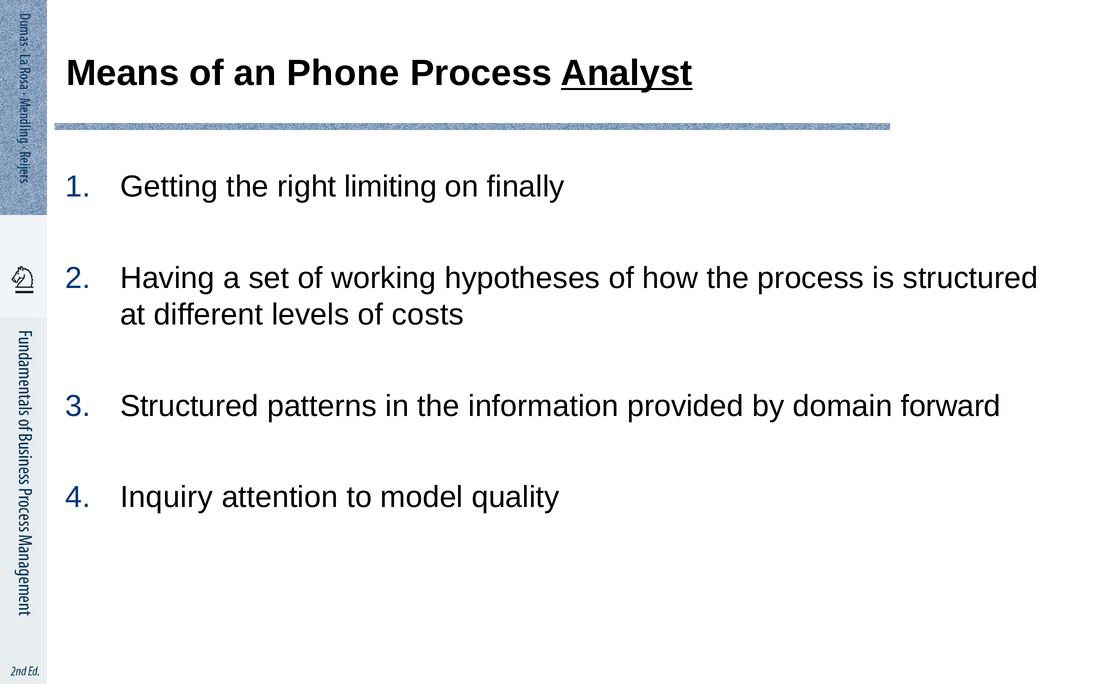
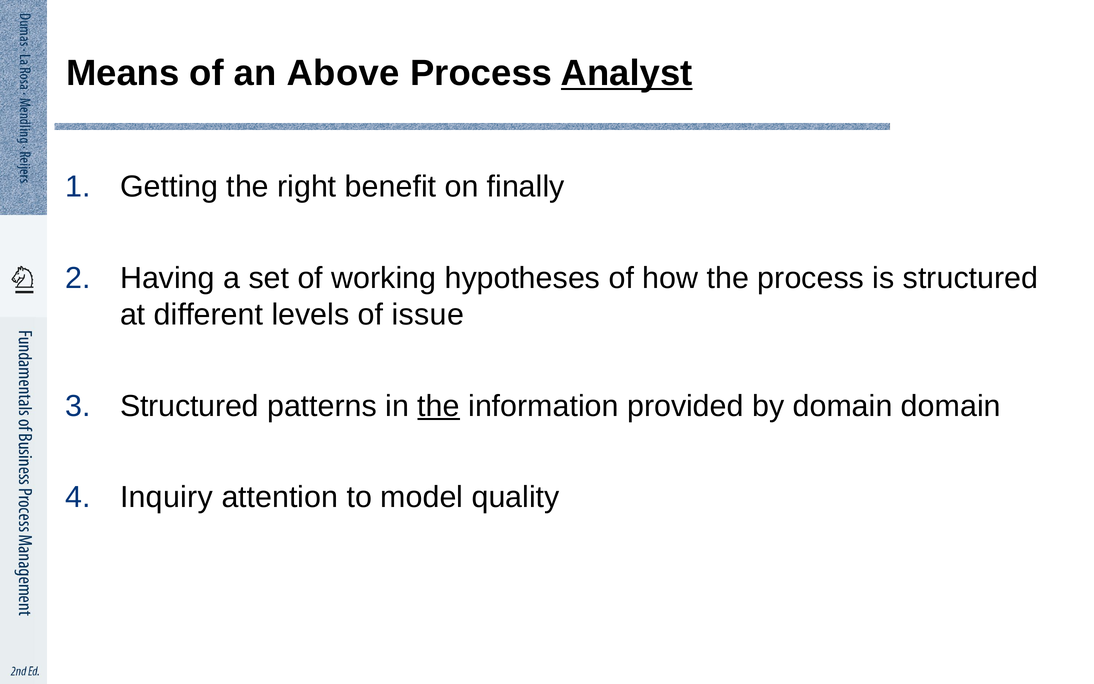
Phone: Phone -> Above
limiting: limiting -> benefit
costs: costs -> issue
the at (439, 406) underline: none -> present
domain forward: forward -> domain
